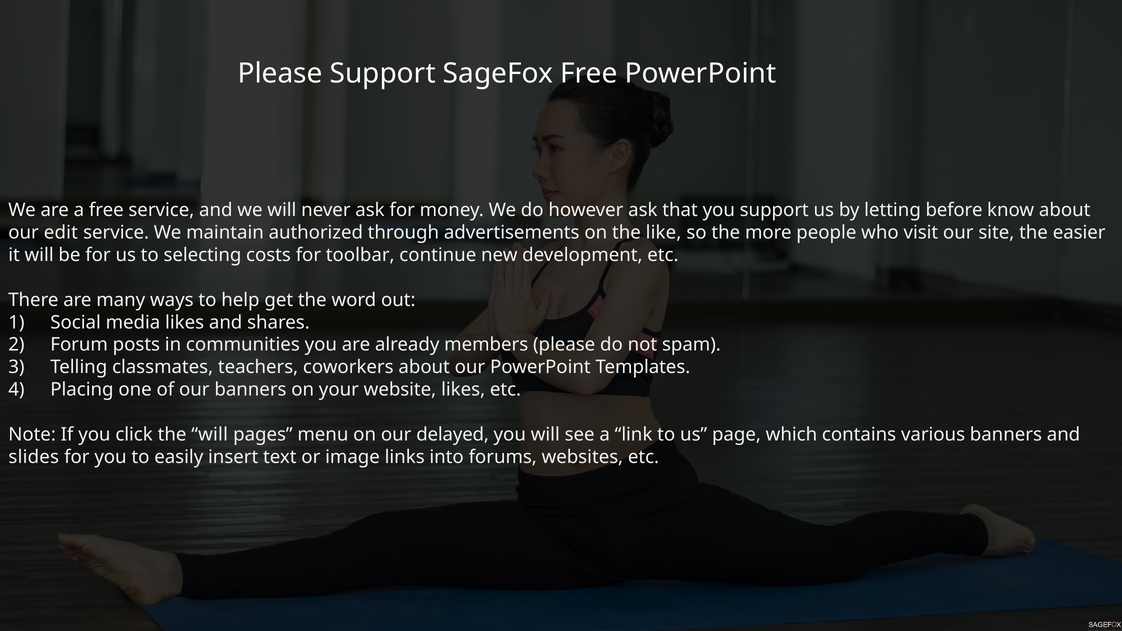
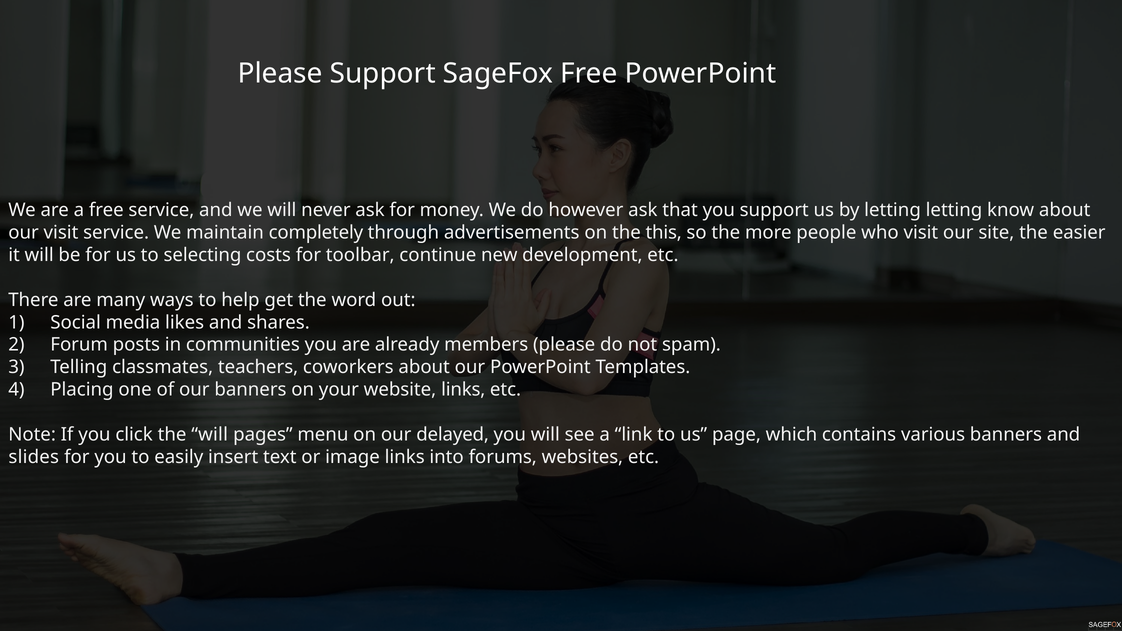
letting before: before -> letting
our edit: edit -> visit
authorized: authorized -> completely
like: like -> this
website likes: likes -> links
